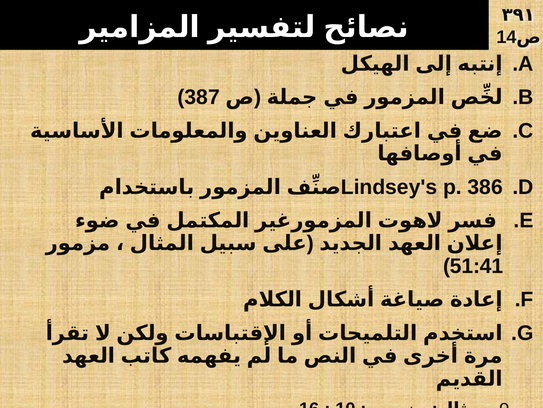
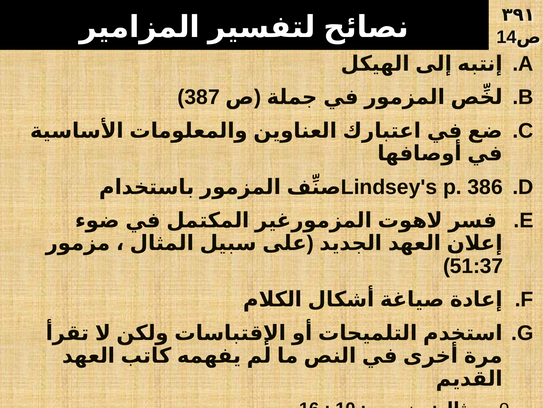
51:41: 51:41 -> 51:37
